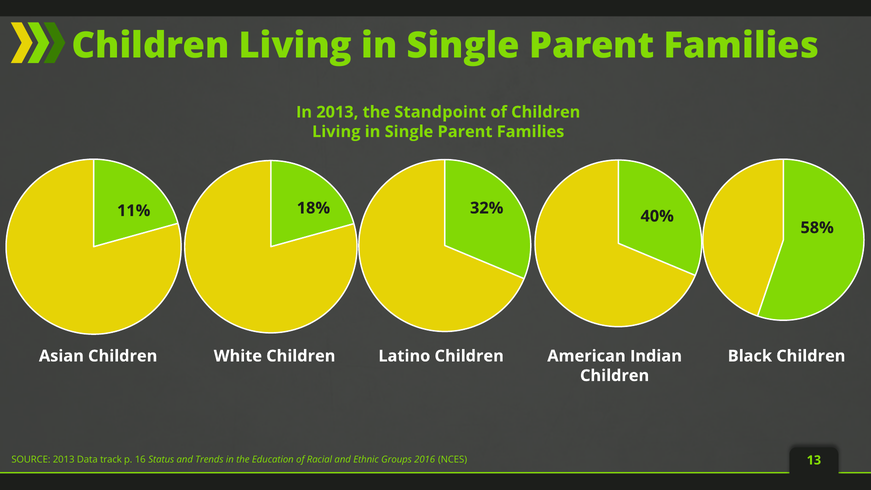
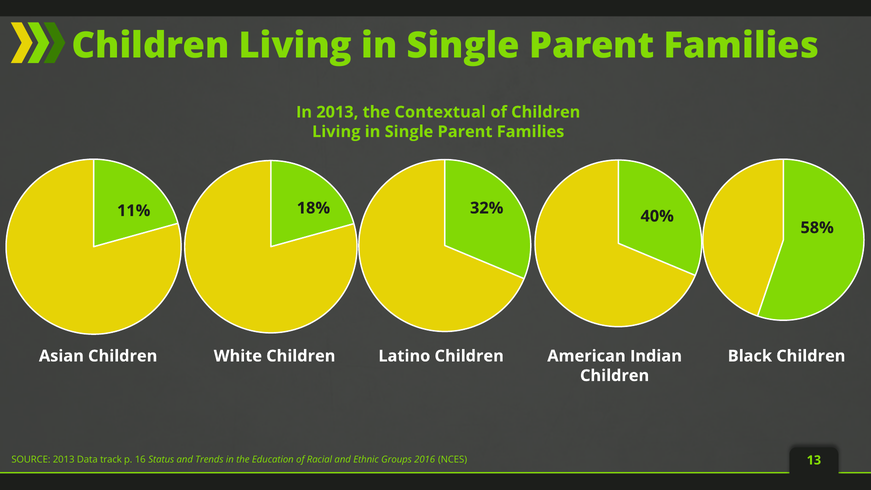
Standpoint: Standpoint -> Contextual
